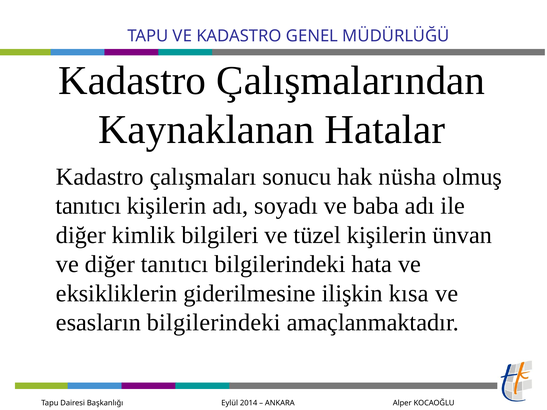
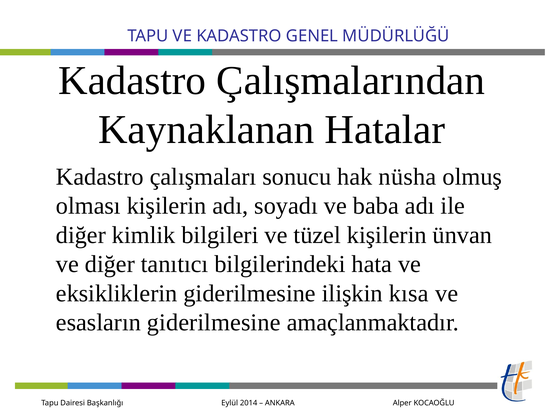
tanıtıcı at (88, 206): tanıtıcı -> olması
esasların bilgilerindeki: bilgilerindeki -> giderilmesine
